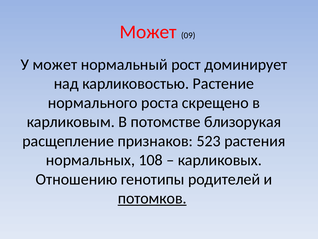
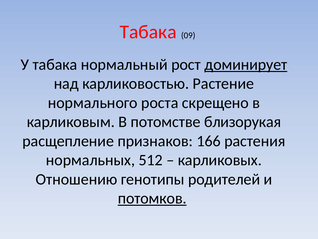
Может at (148, 32): Может -> Табака
У может: может -> табака
доминирует underline: none -> present
523: 523 -> 166
108: 108 -> 512
